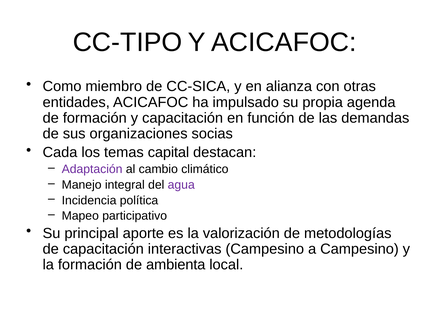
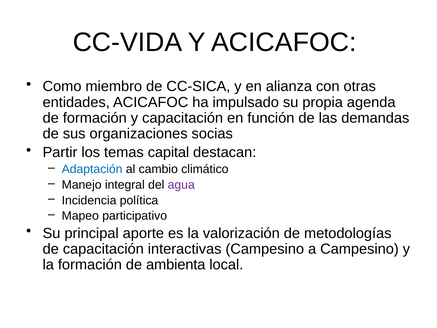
CC-TIPO: CC-TIPO -> CC-VIDA
Cada: Cada -> Partir
Adaptación colour: purple -> blue
